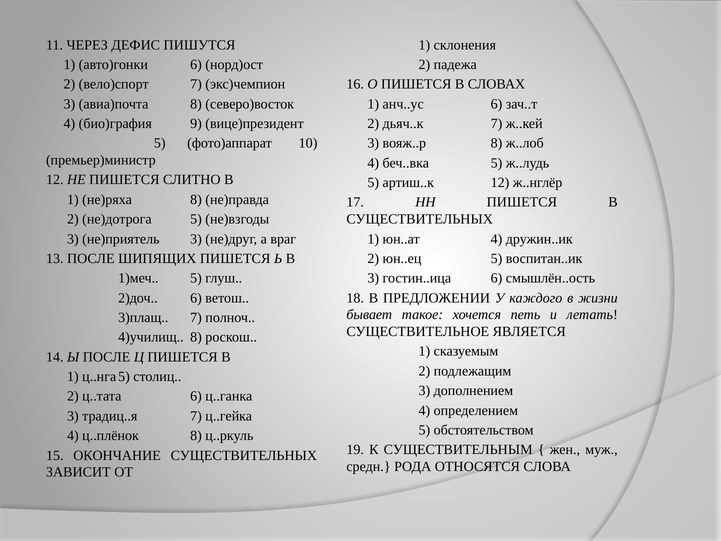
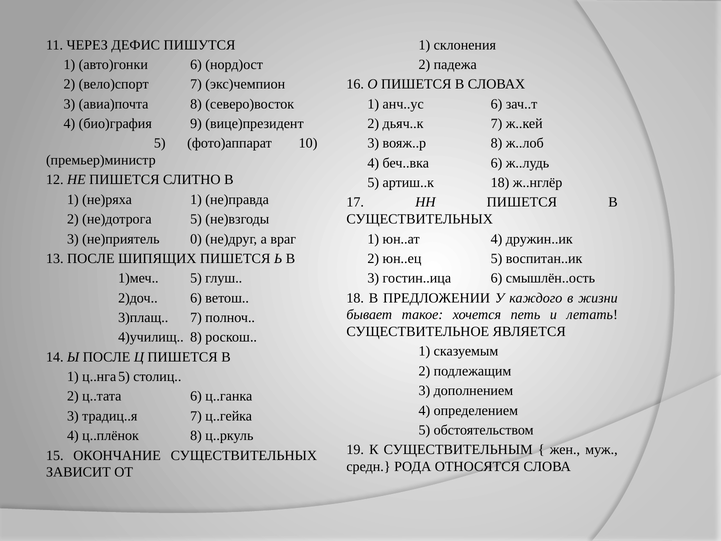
беч..вка 5: 5 -> 6
артиш..к 12: 12 -> 18
не)ряха 8: 8 -> 1
не)приятель 3: 3 -> 0
